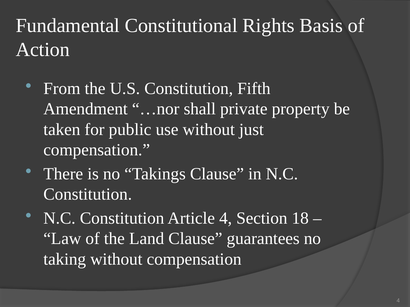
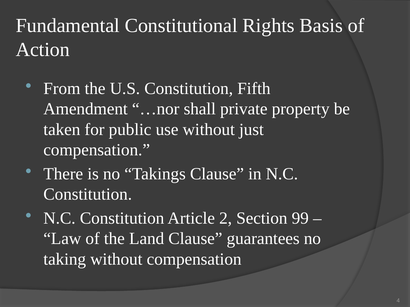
Article 4: 4 -> 2
18: 18 -> 99
